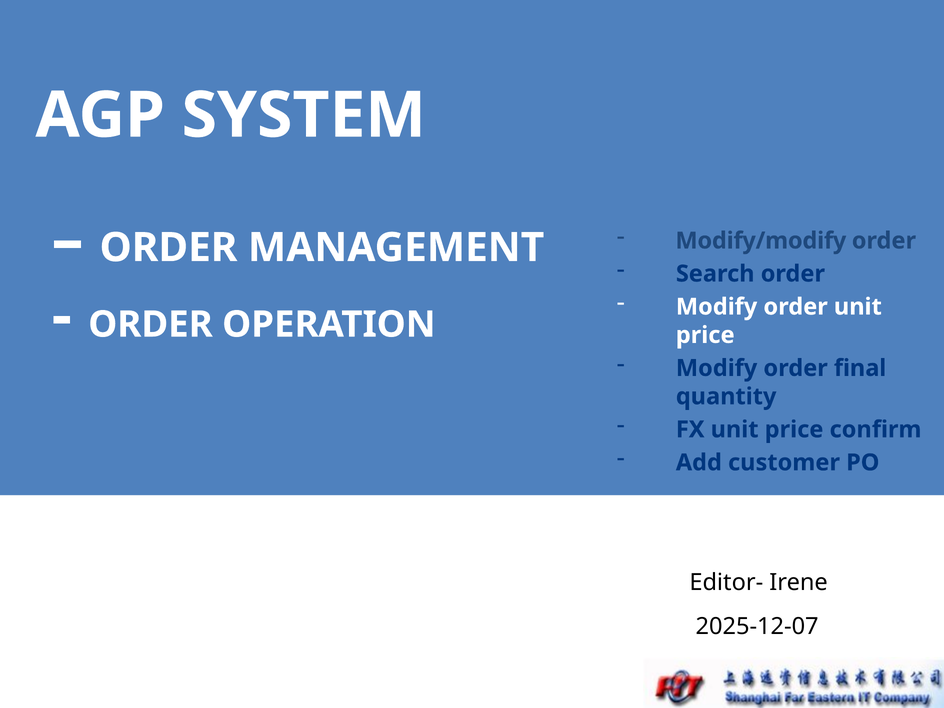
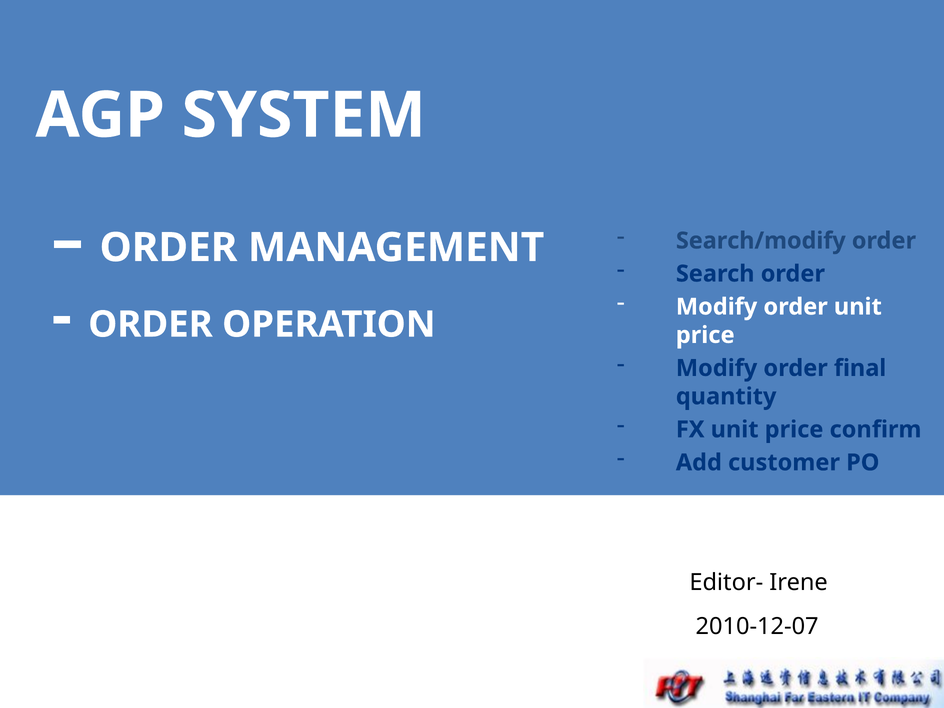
Modify/modify: Modify/modify -> Search/modify
2025-12-07: 2025-12-07 -> 2010-12-07
